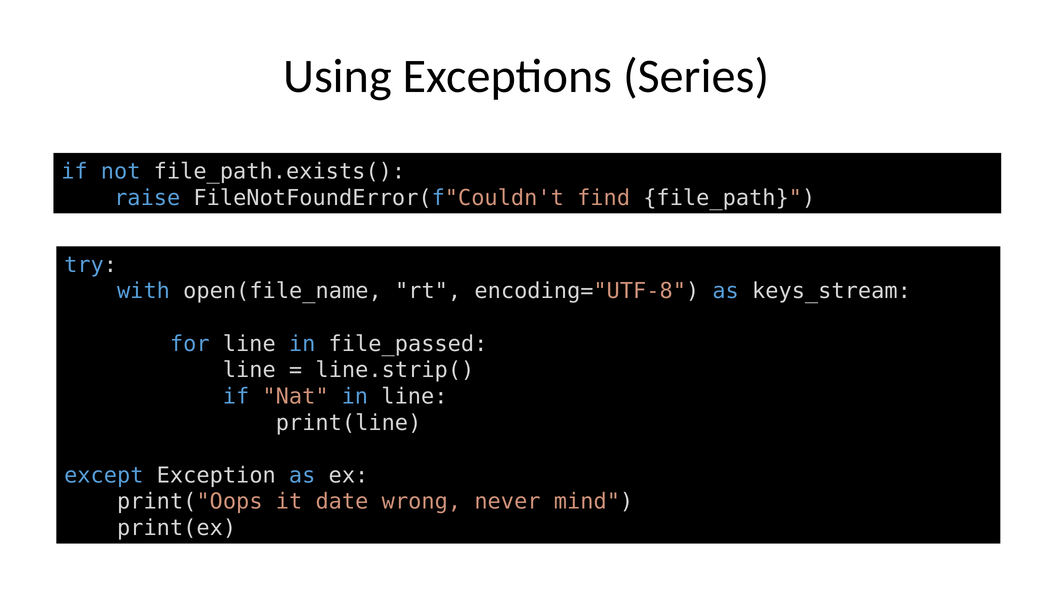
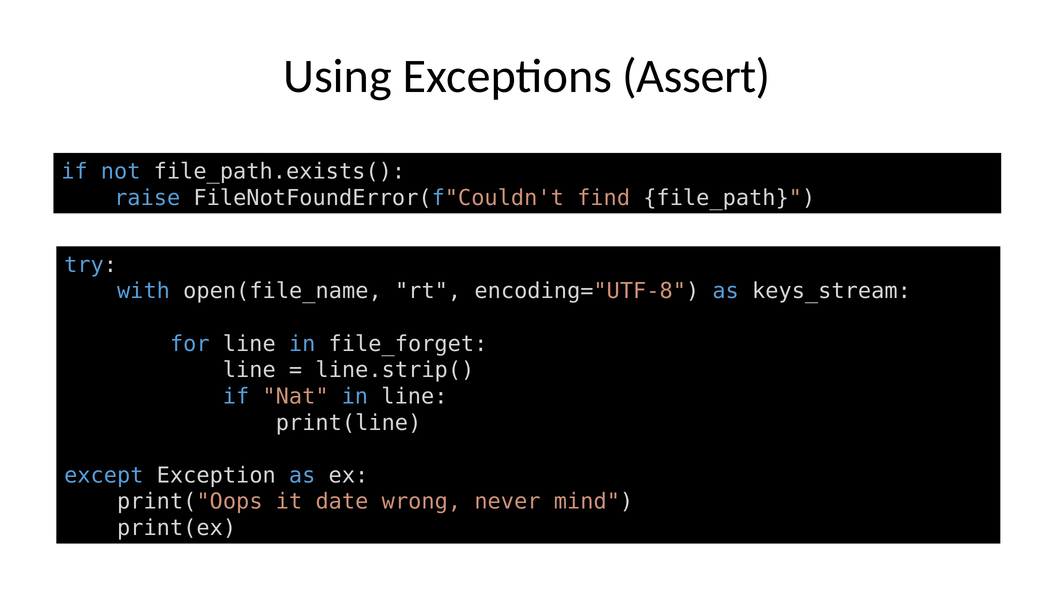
Series: Series -> Assert
file_passed: file_passed -> file_forget
